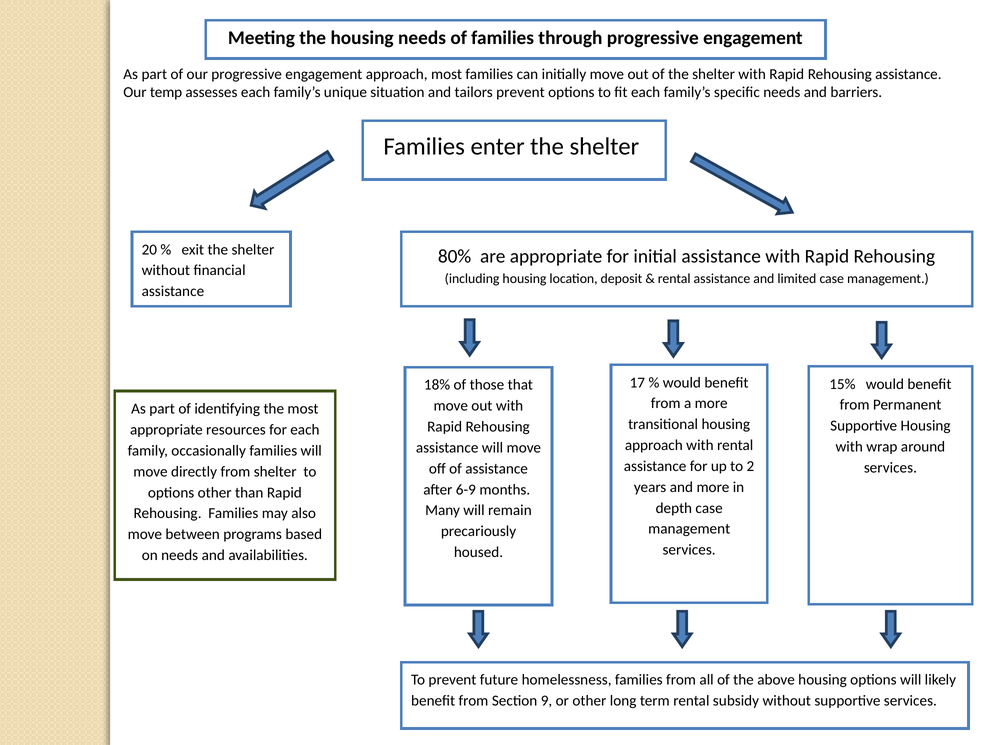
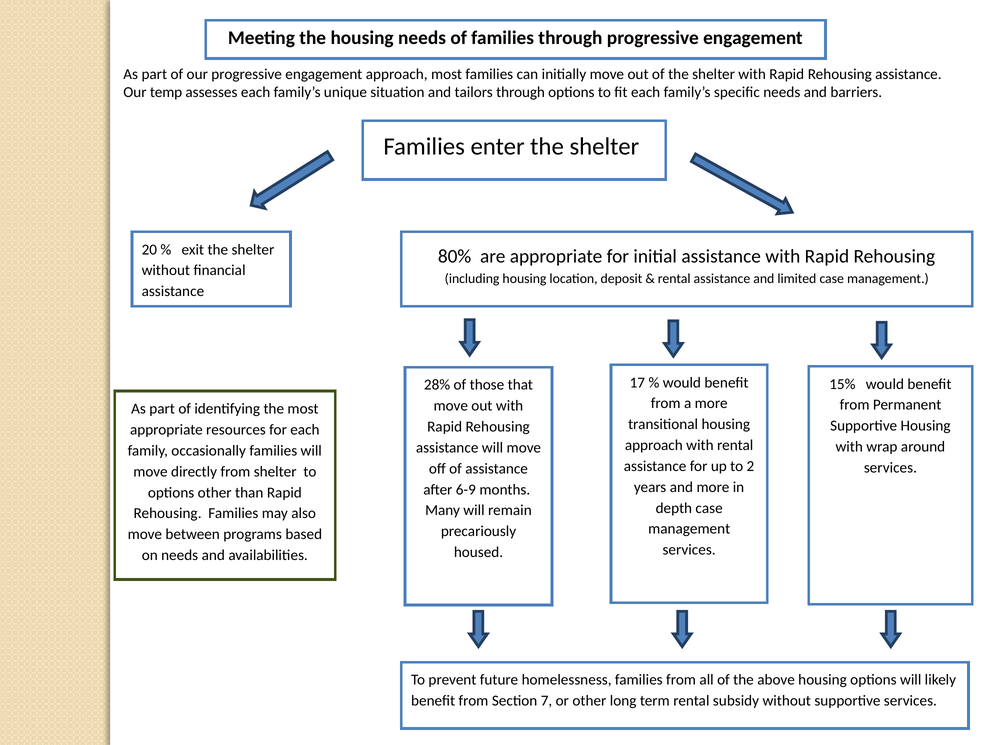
tailors prevent: prevent -> through
18%: 18% -> 28%
9: 9 -> 7
